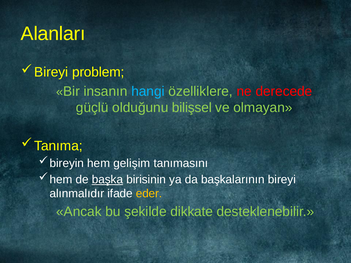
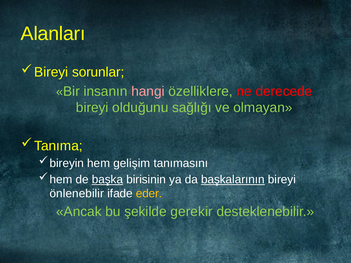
problem: problem -> sorunlar
hangi colour: light blue -> pink
güçlü at (92, 108): güçlü -> bireyi
bilişsel: bilişsel -> sağlığı
başkalarının underline: none -> present
alınmalıdır: alınmalıdır -> önlenebilir
dikkate: dikkate -> gerekir
